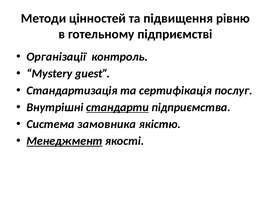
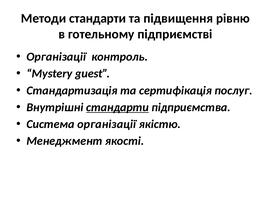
Методи цінностей: цінностей -> стандарти
Система замовника: замовника -> організації
Менеджмент underline: present -> none
